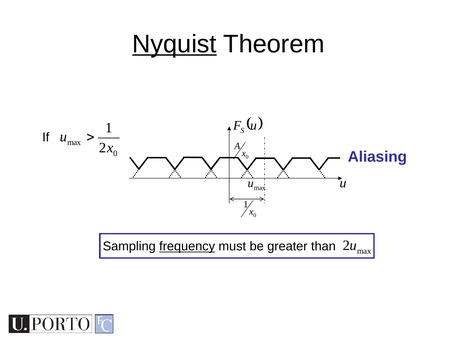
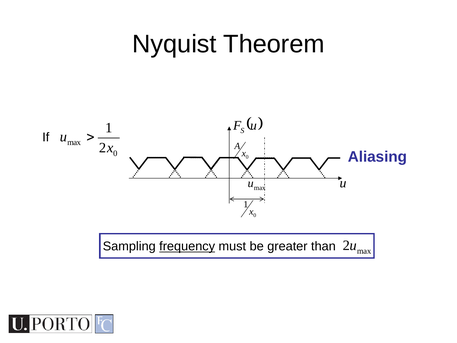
Nyquist underline: present -> none
